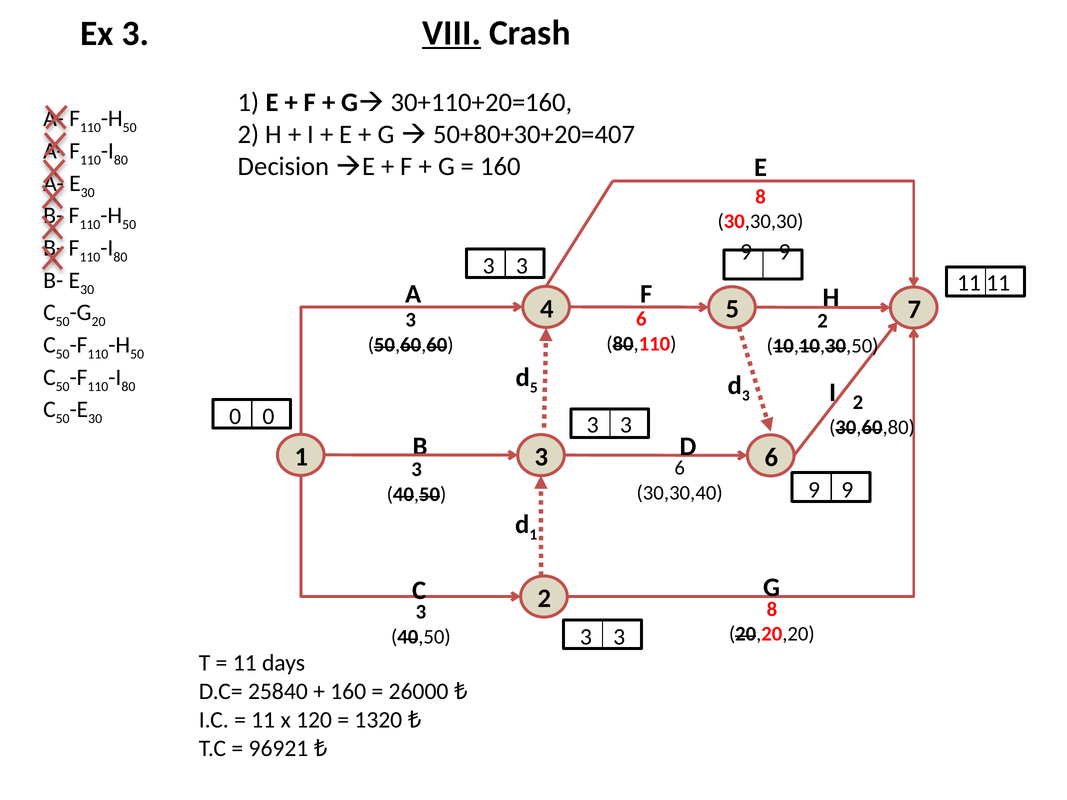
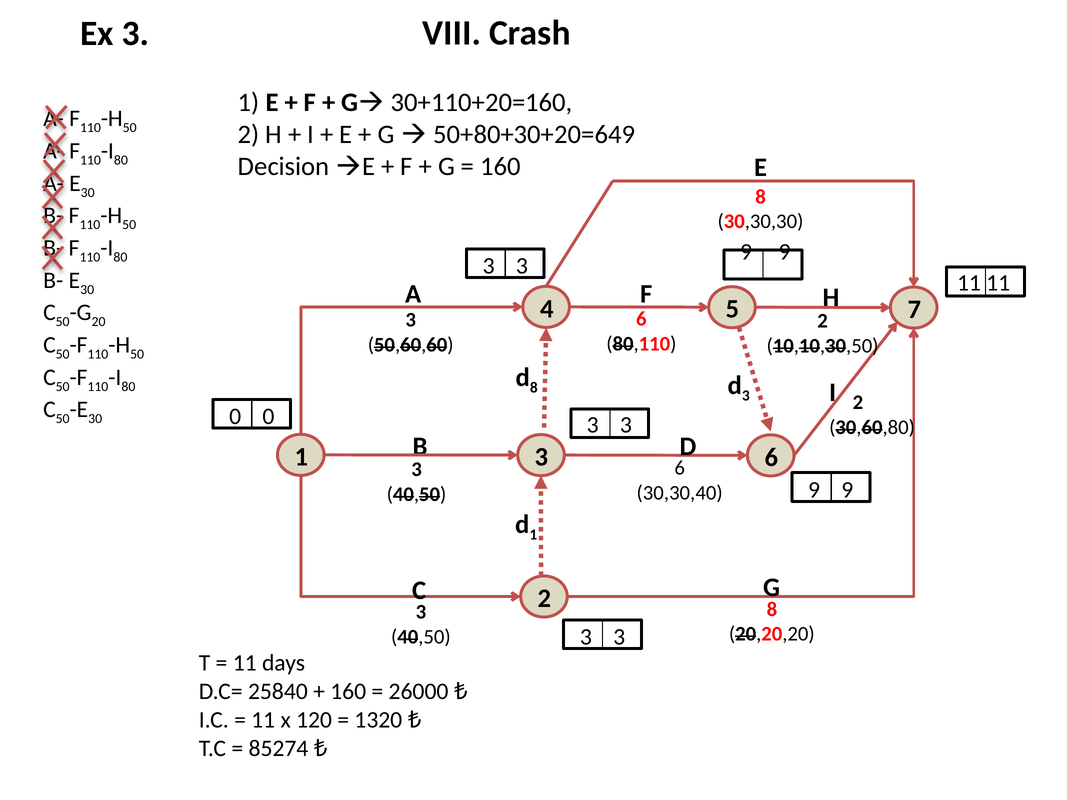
VIII underline: present -> none
50+80+30+20=407: 50+80+30+20=407 -> 50+80+30+20=649
d 5: 5 -> 8
96921: 96921 -> 85274
